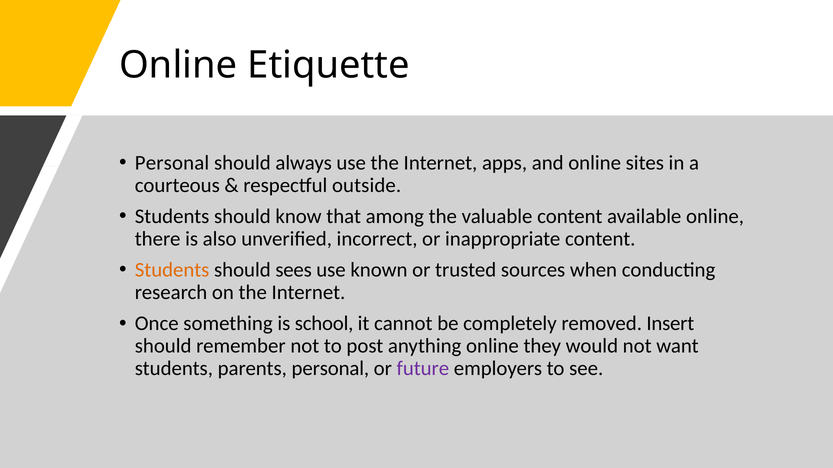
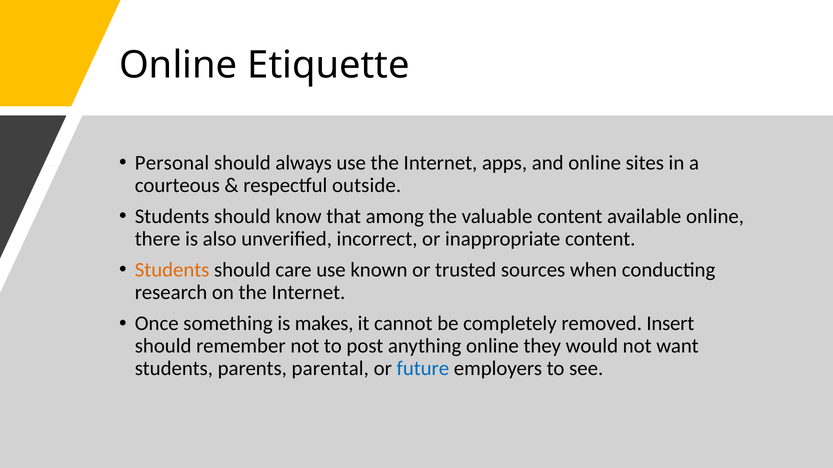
sees: sees -> care
school: school -> makes
parents personal: personal -> parental
future colour: purple -> blue
